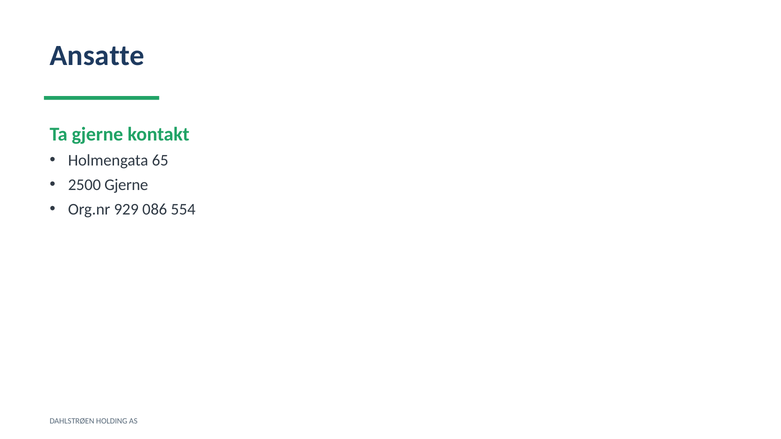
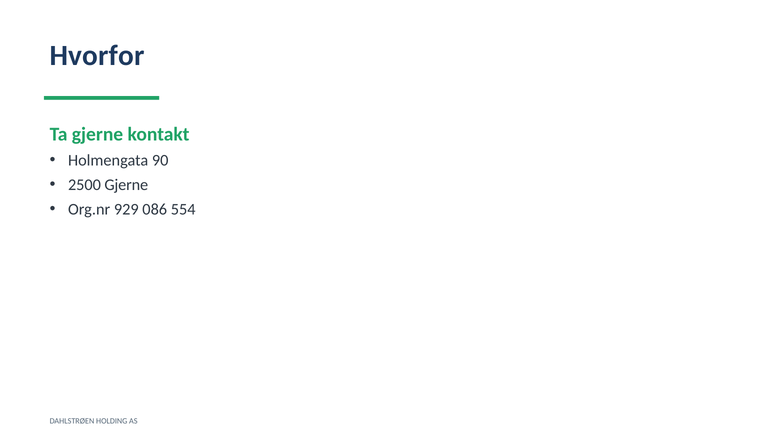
Ansatte: Ansatte -> Hvorfor
65: 65 -> 90
